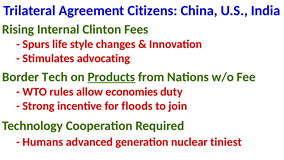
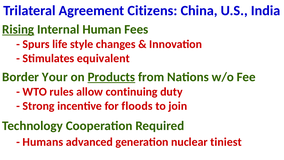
Rising underline: none -> present
Clinton: Clinton -> Human
advocating: advocating -> equivalent
Tech: Tech -> Your
economies: economies -> continuing
